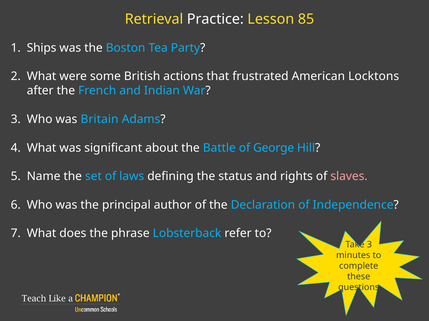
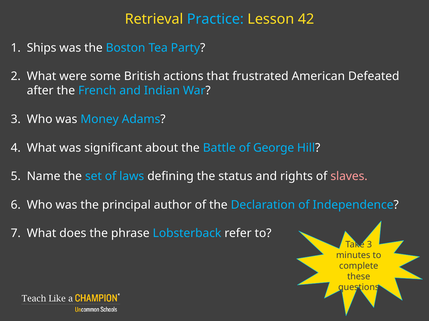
Practice colour: white -> light blue
85: 85 -> 42
Locktons: Locktons -> Defeated
Britain: Britain -> Money
